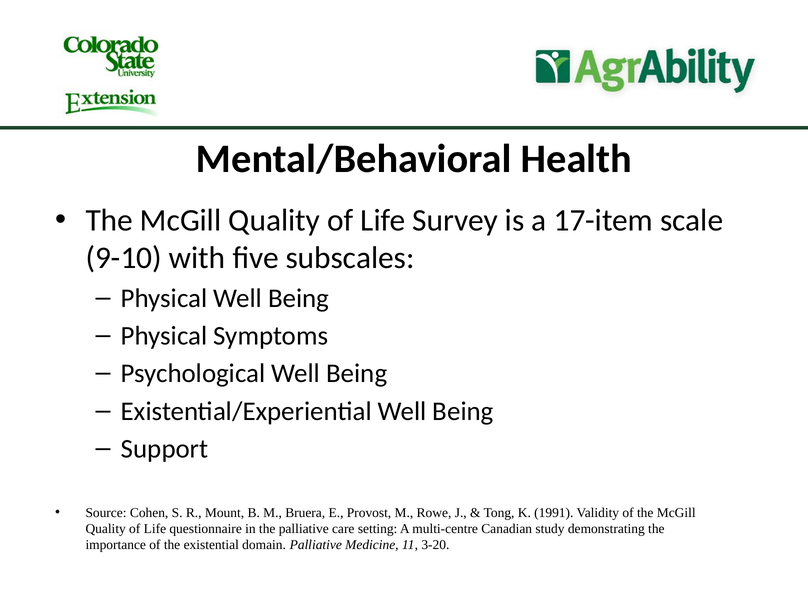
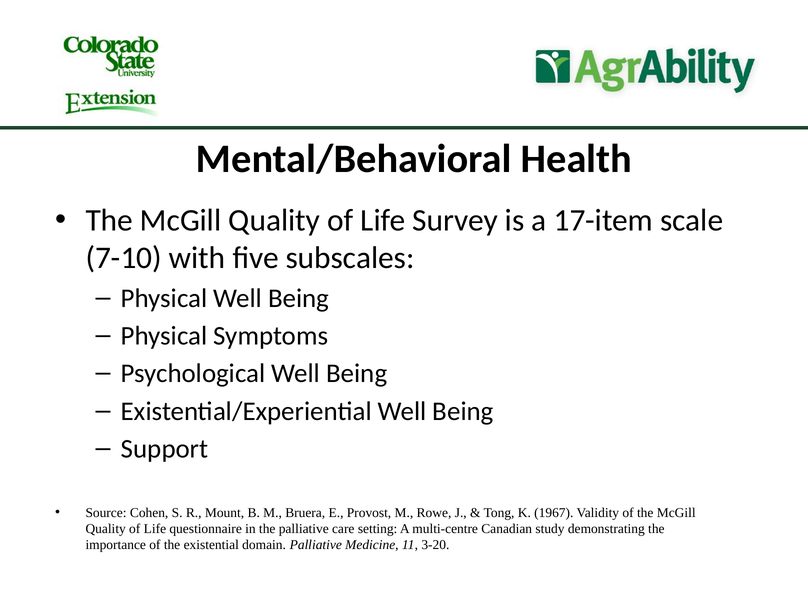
9-10: 9-10 -> 7-10
1991: 1991 -> 1967
